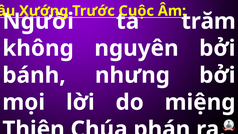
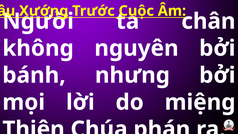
trăm: trăm -> chân
